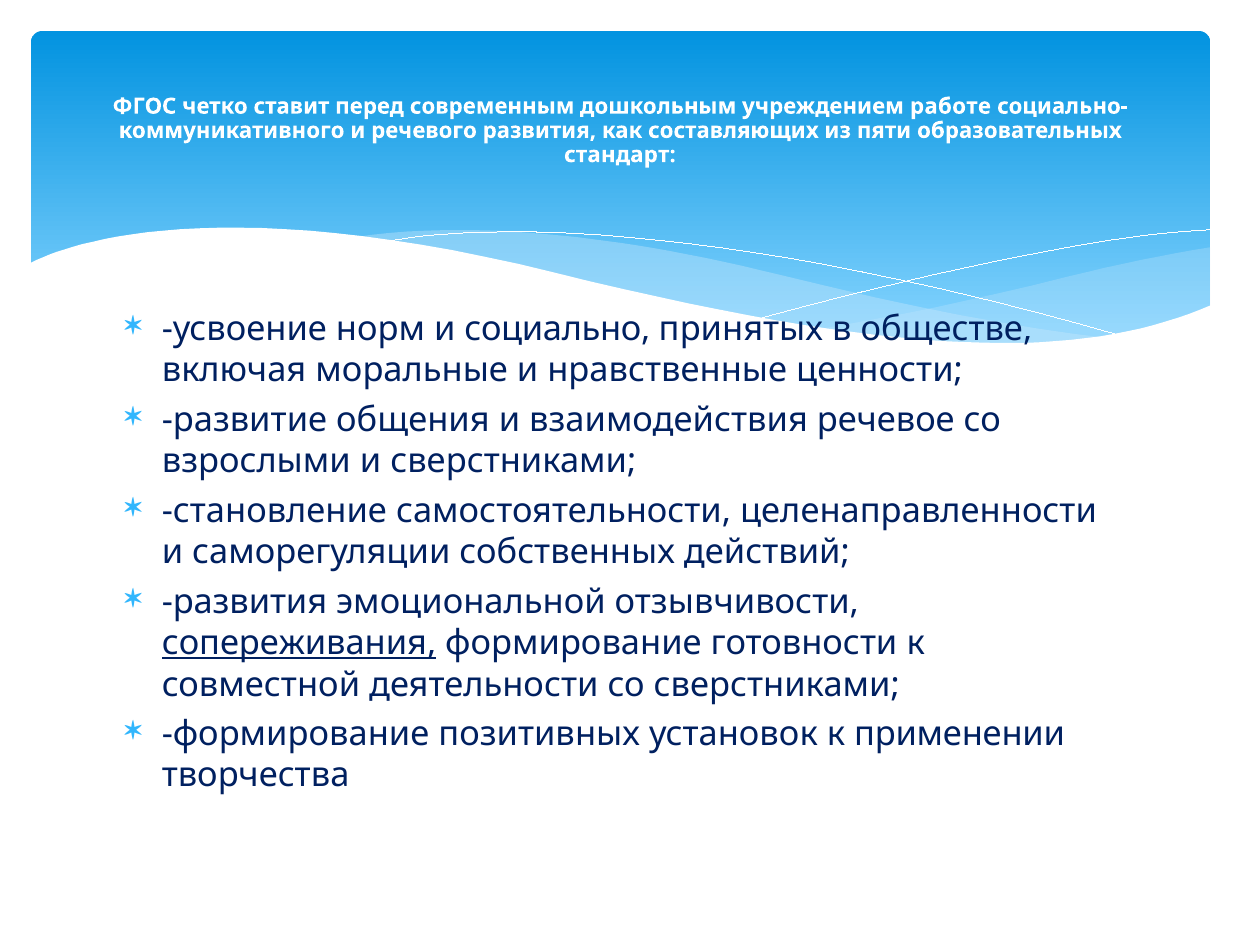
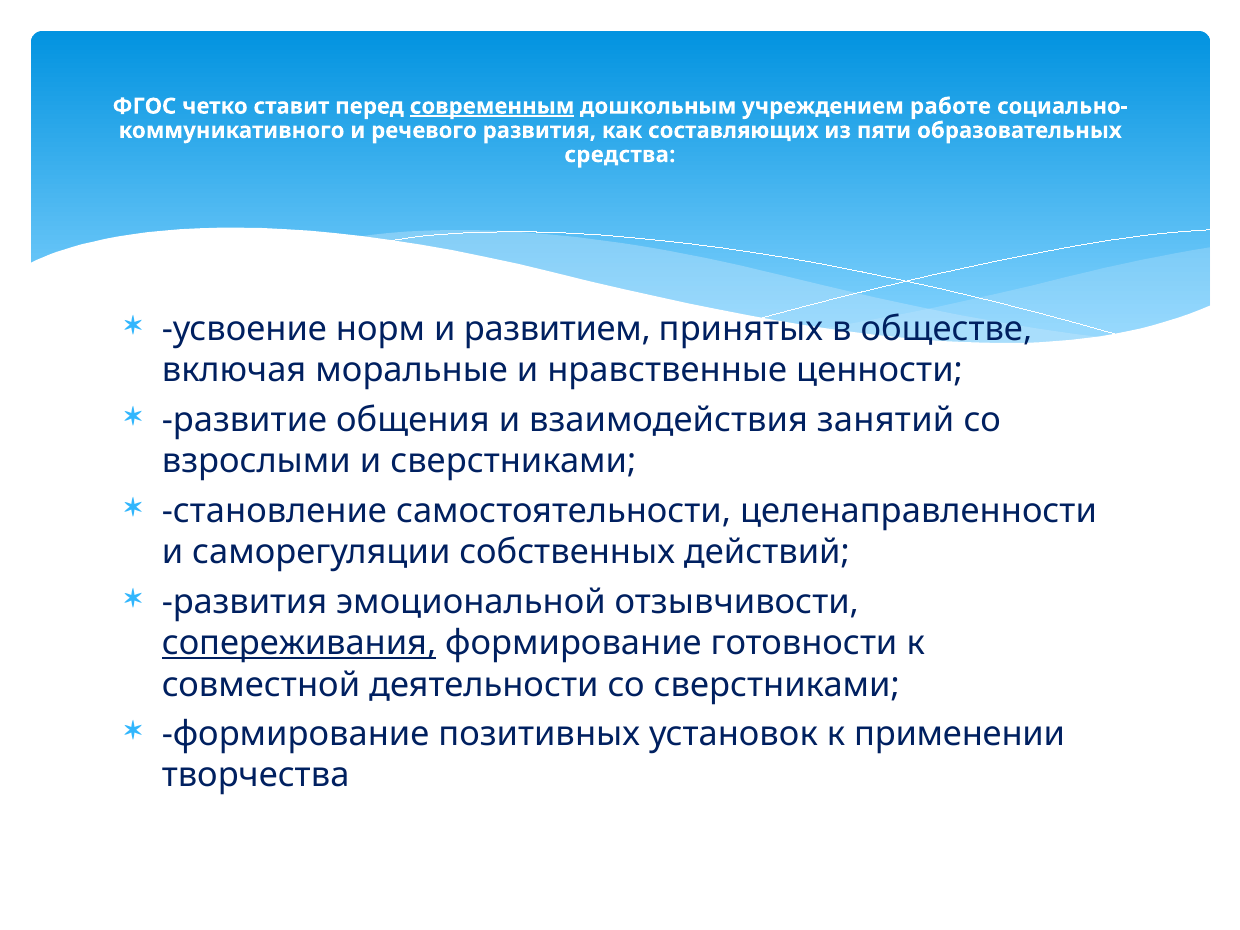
современным underline: none -> present
стандарт: стандарт -> средства
социально: социально -> развитием
речевое: речевое -> занятий
